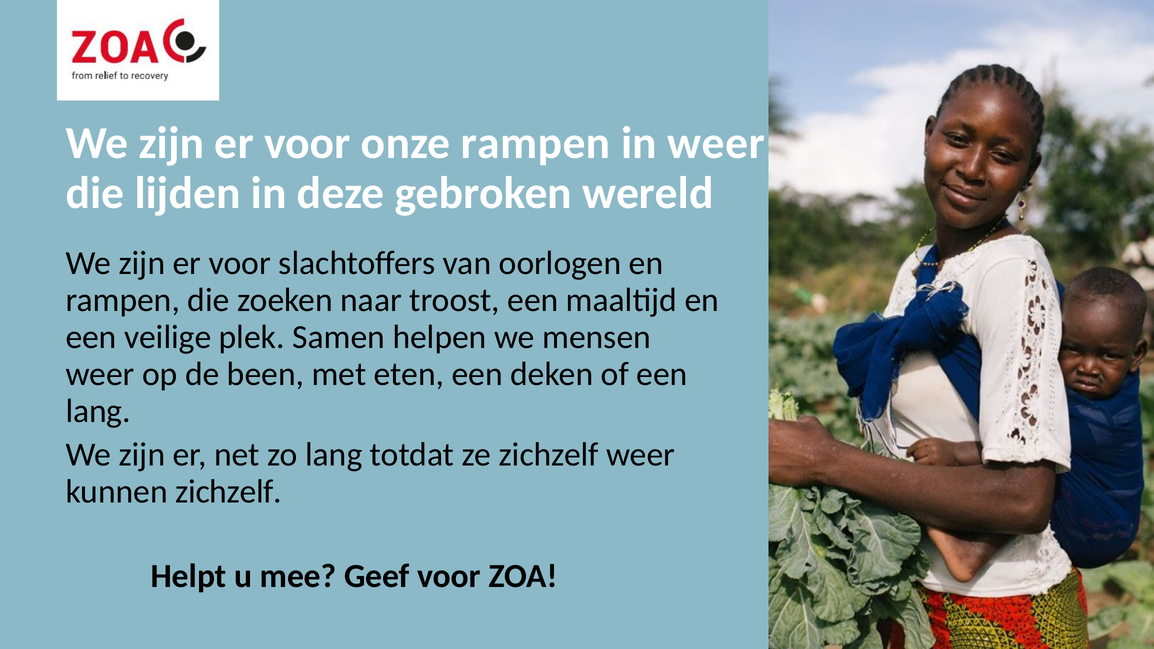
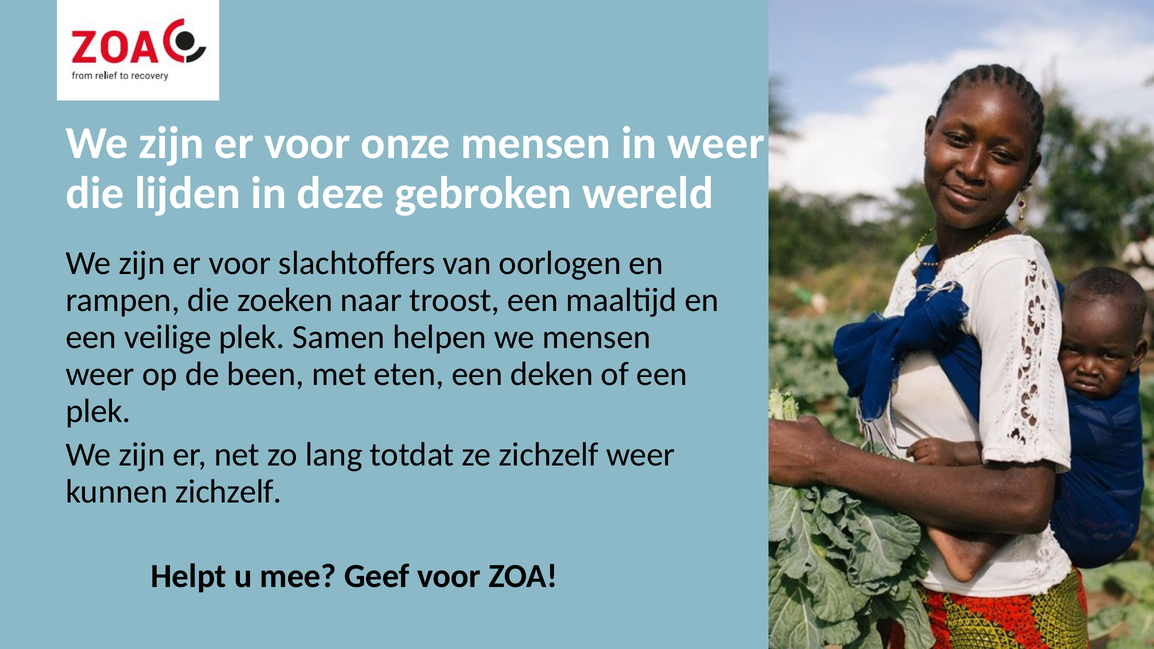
onze rampen: rampen -> mensen
lang at (98, 411): lang -> plek
